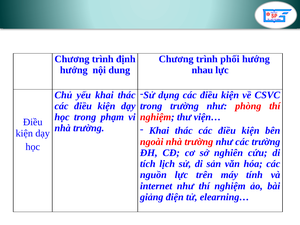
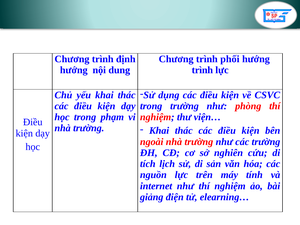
nhau at (202, 70): nhau -> trình
